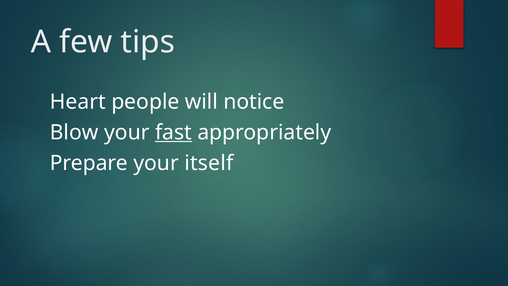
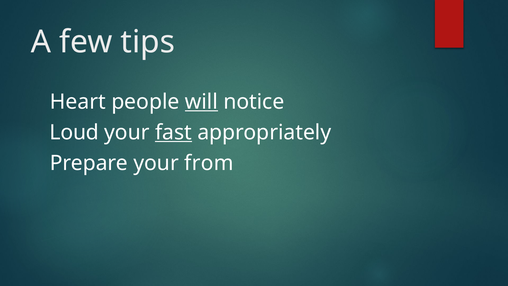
will underline: none -> present
Blow: Blow -> Loud
itself: itself -> from
